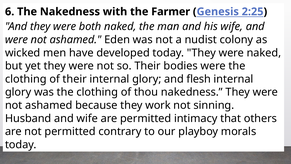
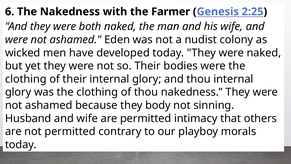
and flesh: flesh -> thou
work: work -> body
